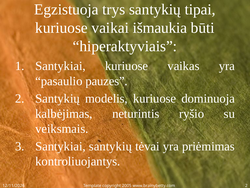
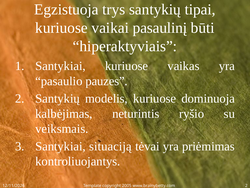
išmaukia: išmaukia -> pasaulinį
Santykiai santykių: santykių -> situaciją
